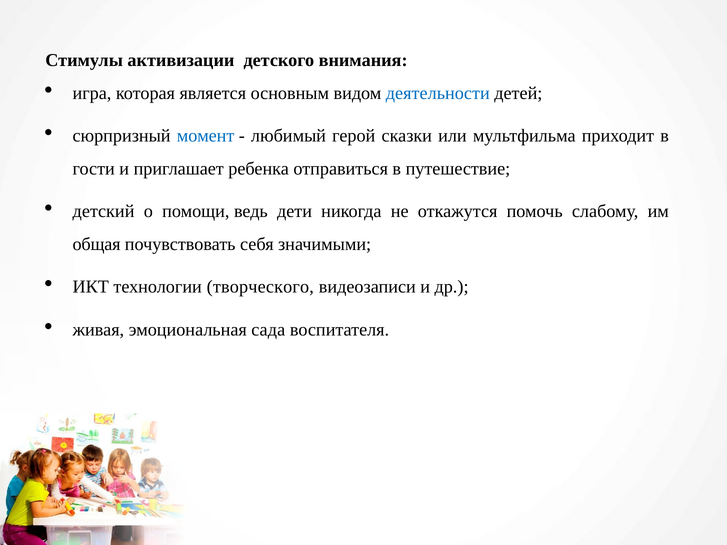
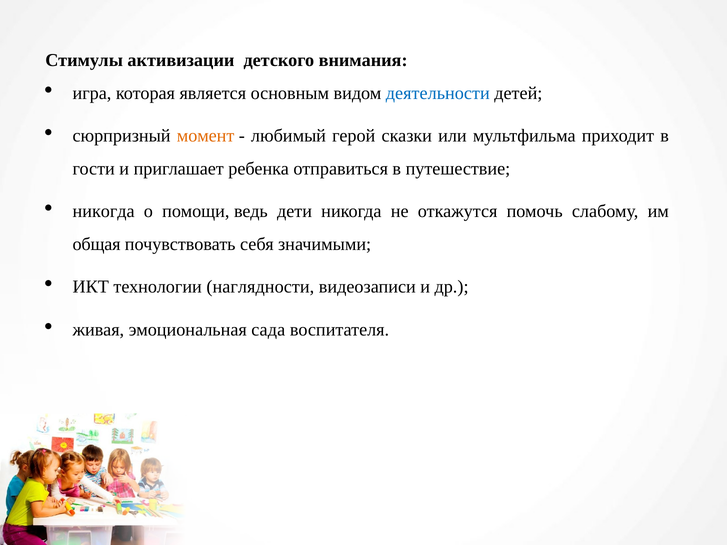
момент colour: blue -> orange
детский at (104, 212): детский -> никогда
творческого: творческого -> наглядности
